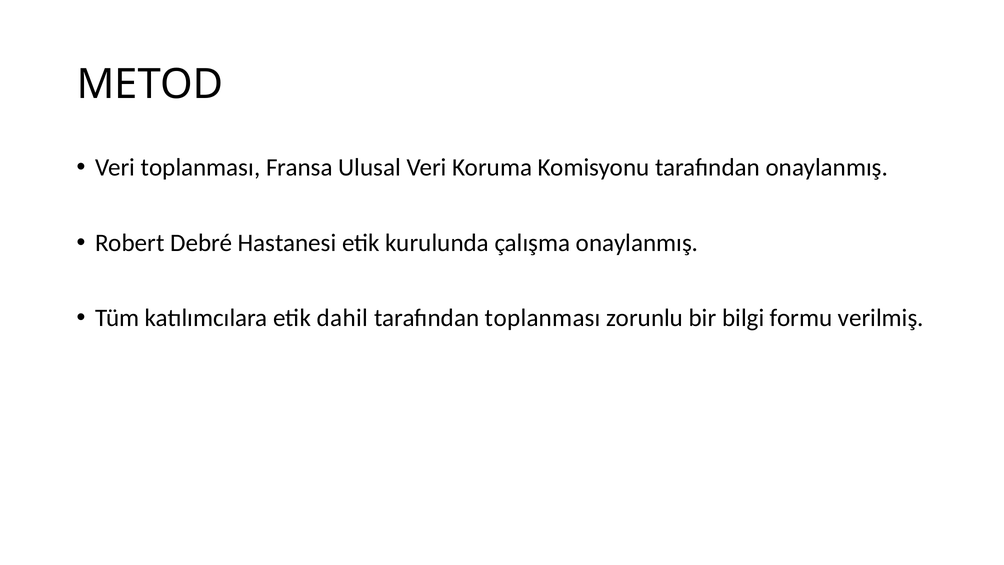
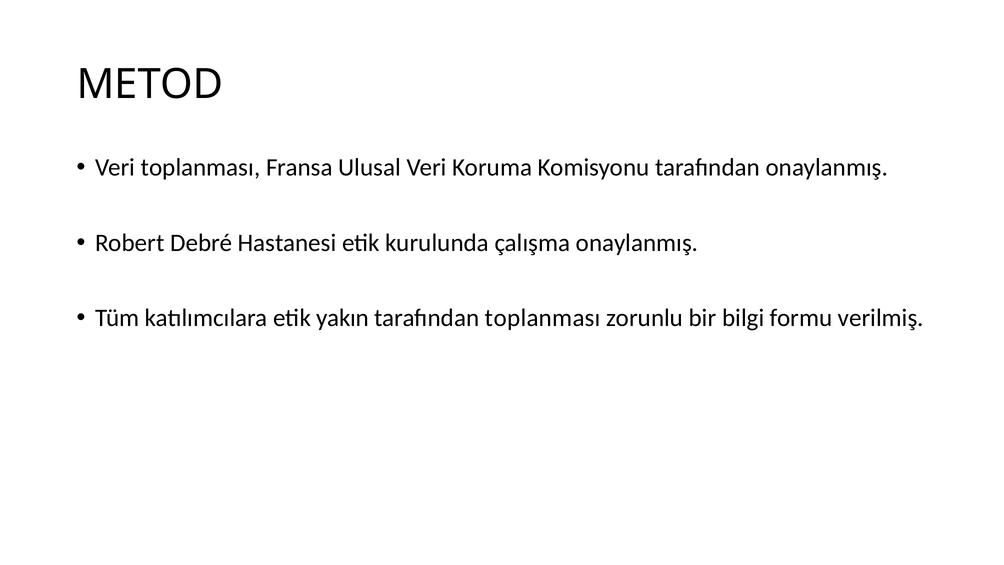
dahil: dahil -> yakın
